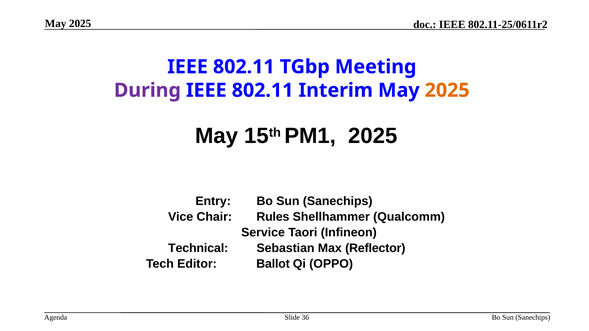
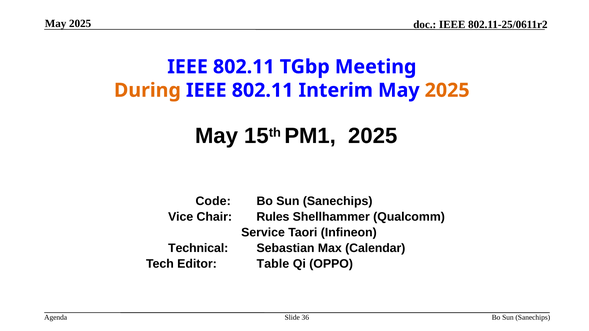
During colour: purple -> orange
Entry: Entry -> Code
Reflector: Reflector -> Calendar
Ballot: Ballot -> Table
